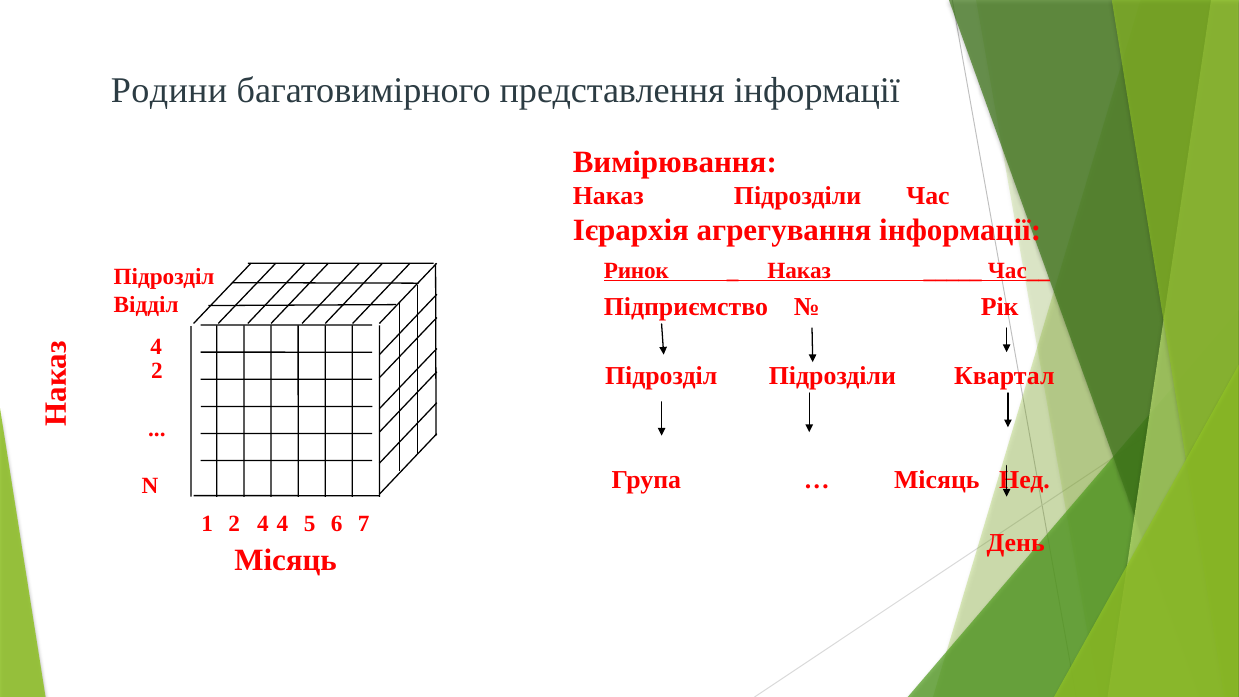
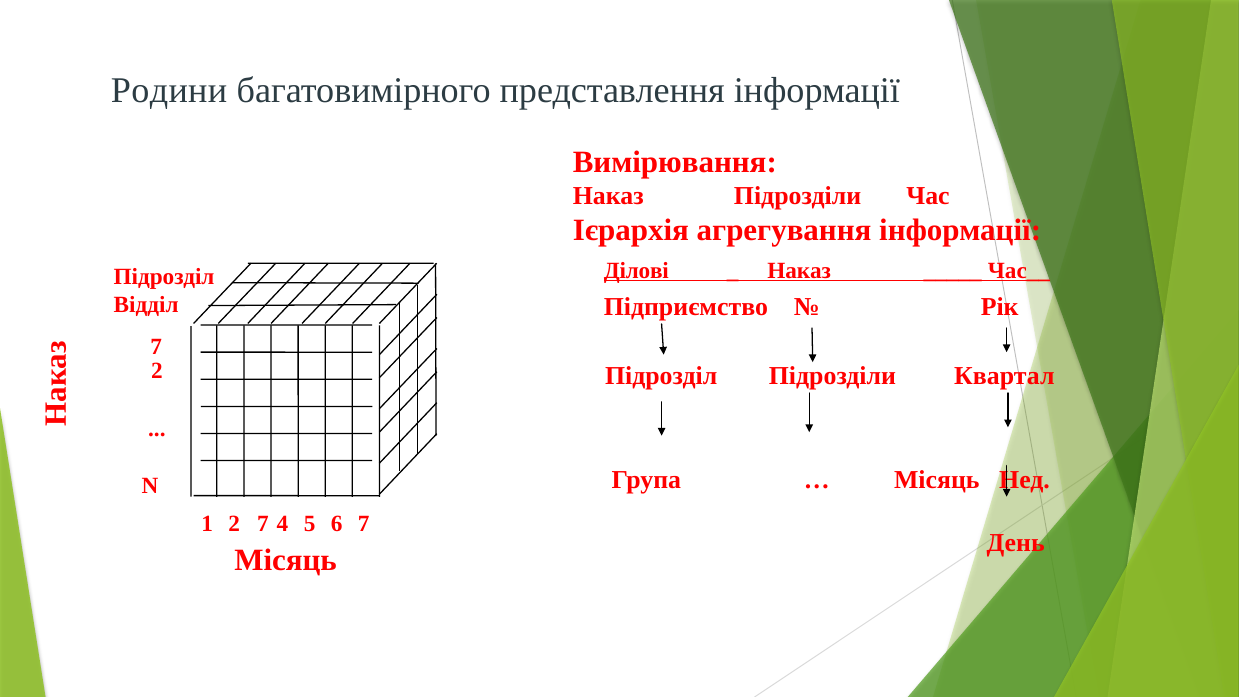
Ринок: Ринок -> Ділові
4 at (156, 346): 4 -> 7
2 4: 4 -> 7
